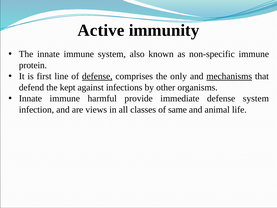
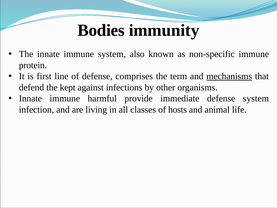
Active: Active -> Bodies
defense at (97, 76) underline: present -> none
only: only -> term
views: views -> living
same: same -> hosts
